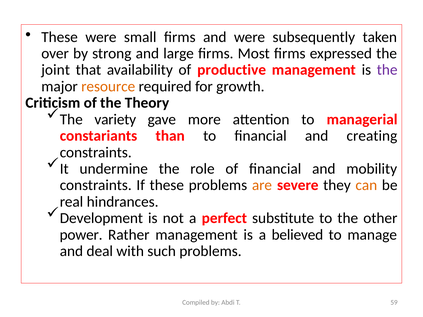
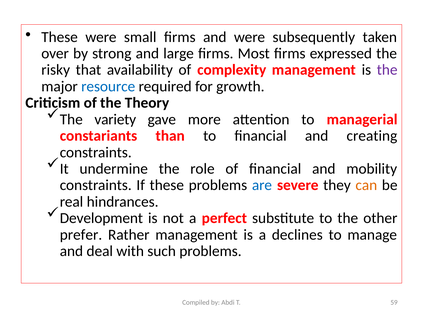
joint: joint -> risky
productive: productive -> complexity
resource colour: orange -> blue
are colour: orange -> blue
power: power -> prefer
believed: believed -> declines
